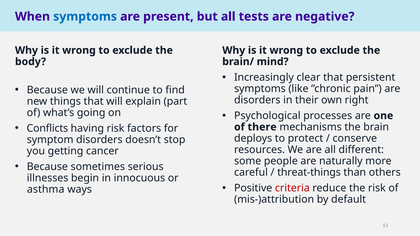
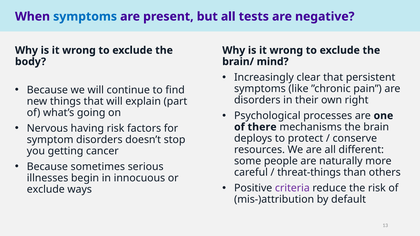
Conflicts: Conflicts -> Nervous
criteria colour: red -> purple
asthma at (46, 189): asthma -> exclude
